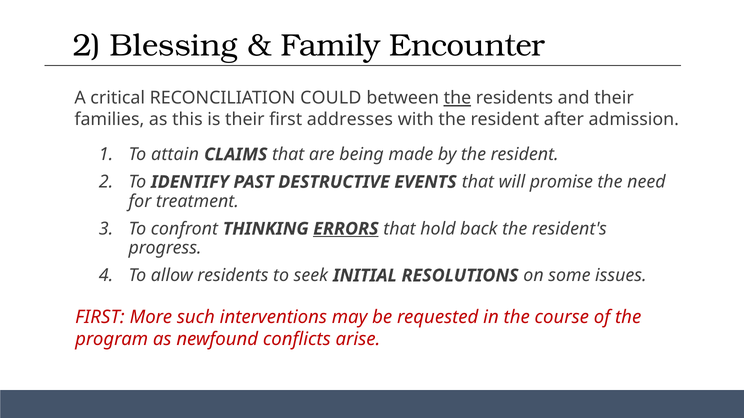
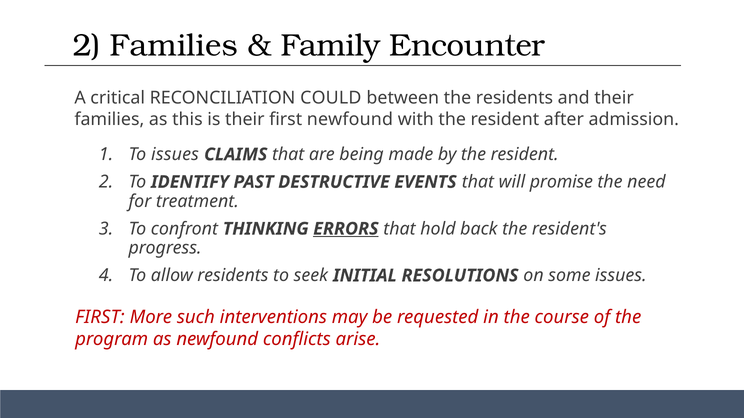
2 Blessing: Blessing -> Families
the at (457, 98) underline: present -> none
first addresses: addresses -> newfound
To attain: attain -> issues
